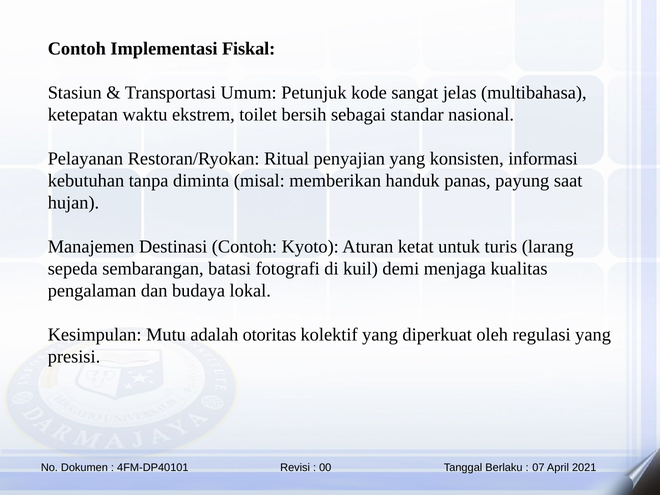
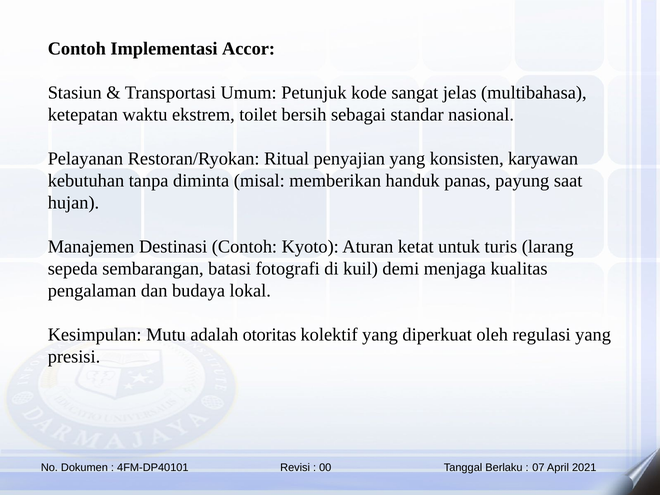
Fiskal: Fiskal -> Accor
informasi: informasi -> karyawan
